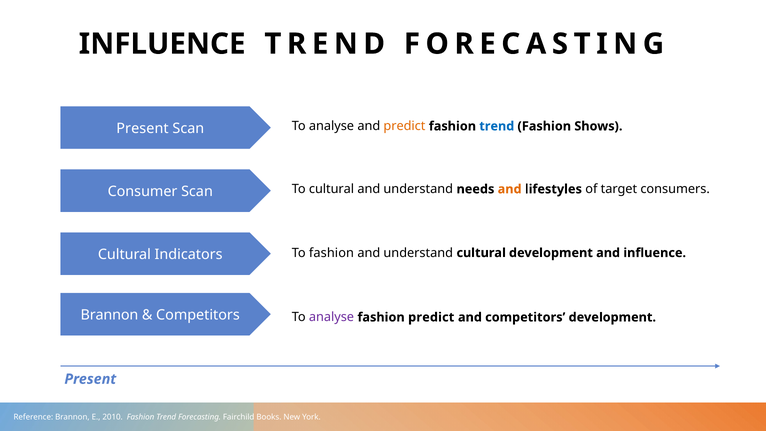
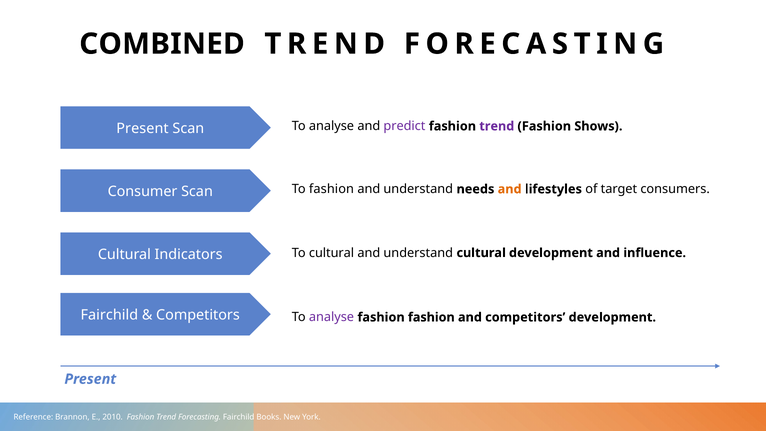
INFLUENCE at (162, 44): INFLUENCE -> COMBINED
predict at (404, 126) colour: orange -> purple
trend at (497, 126) colour: blue -> purple
To cultural: cultural -> fashion
To fashion: fashion -> cultural
Brannon at (109, 315): Brannon -> Fairchild
fashion predict: predict -> fashion
